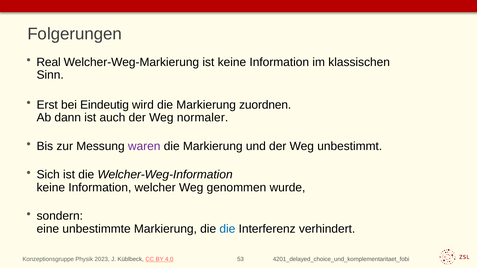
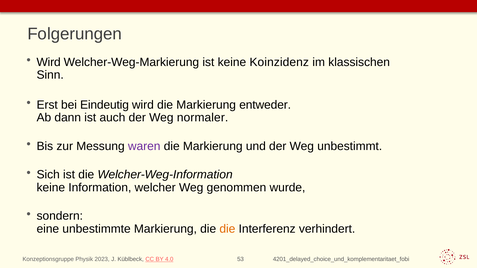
Real at (49, 62): Real -> Wird
ist keine Information: Information -> Koinzidenz
zuordnen: zuordnen -> entweder
die at (227, 229) colour: blue -> orange
